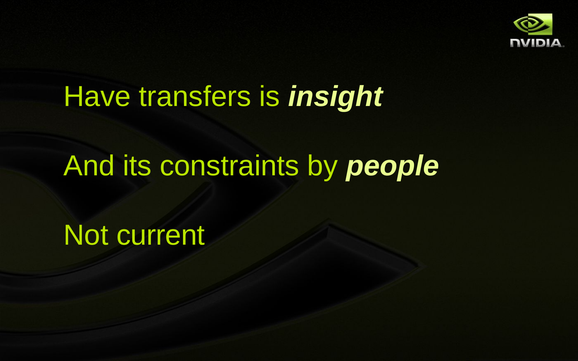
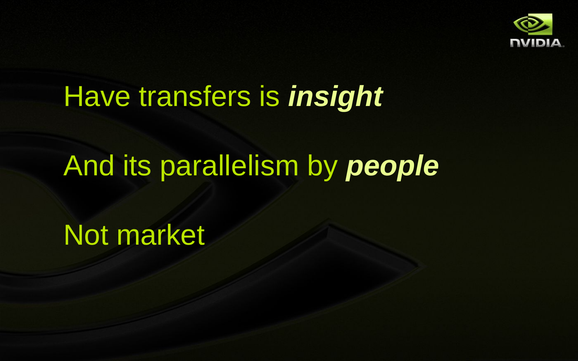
constraints: constraints -> parallelism
current: current -> market
